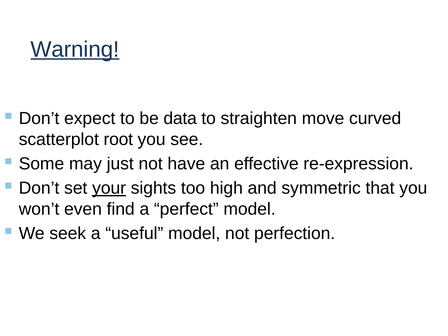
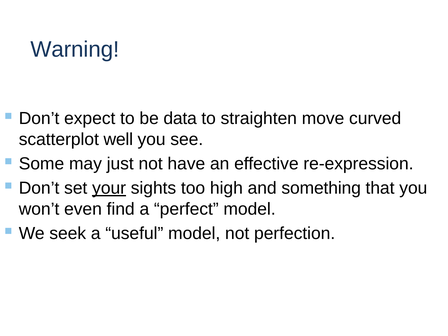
Warning underline: present -> none
root: root -> well
symmetric: symmetric -> something
